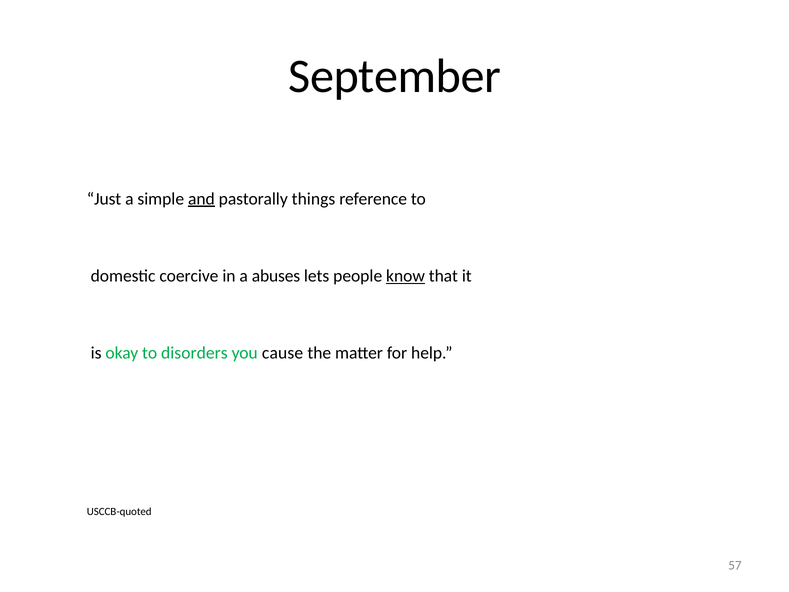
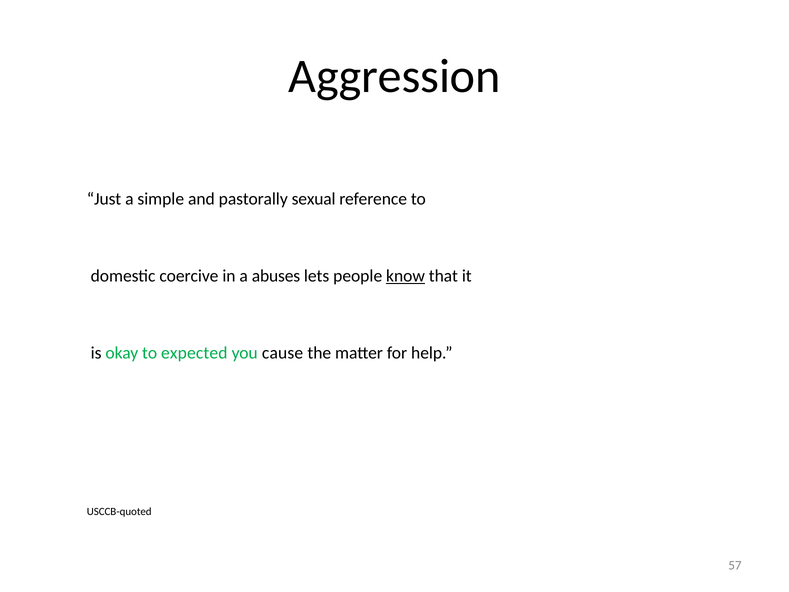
September: September -> Aggression
and underline: present -> none
things: things -> sexual
disorders: disorders -> expected
